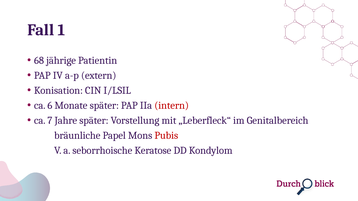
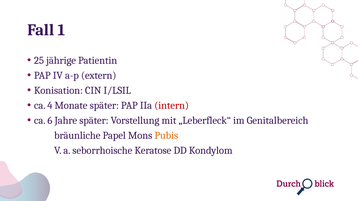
68: 68 -> 25
6: 6 -> 4
7: 7 -> 6
Pubis colour: red -> orange
